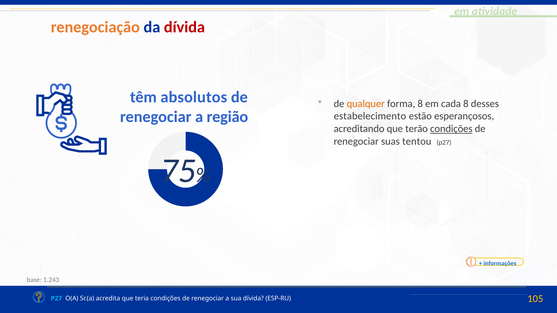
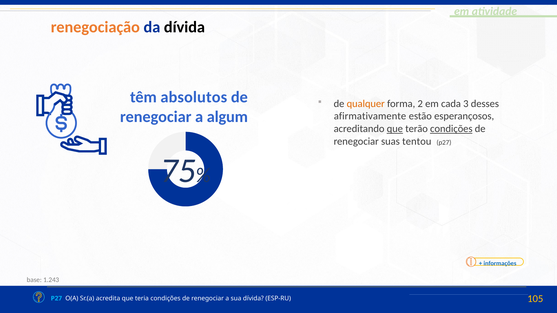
dívida at (184, 27) colour: red -> black
forma 8: 8 -> 2
cada 8: 8 -> 3
região: região -> algum
estabelecimento: estabelecimento -> afirmativamente
que at (395, 129) underline: none -> present
